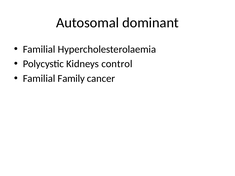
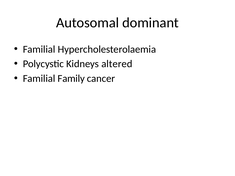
control: control -> altered
